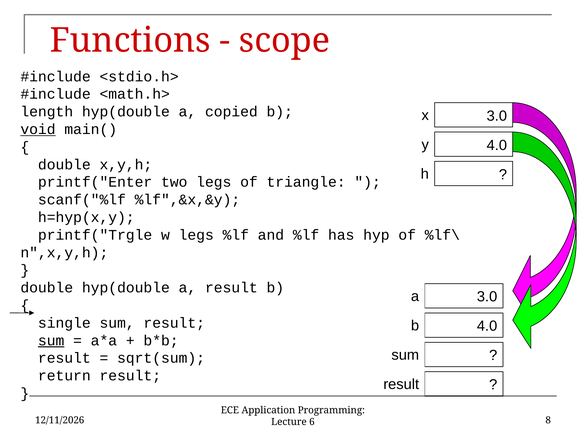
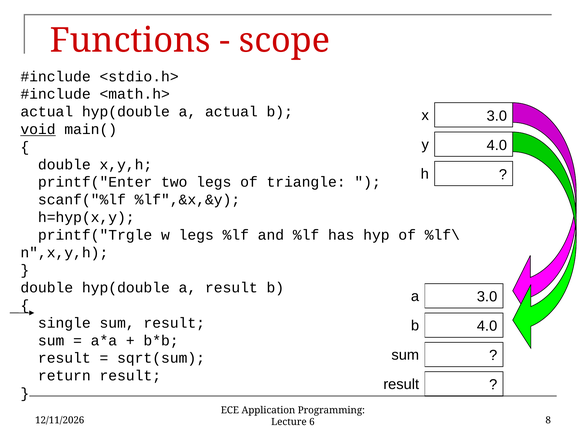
length at (47, 112): length -> actual
a copied: copied -> actual
sum at (51, 340) underline: present -> none
